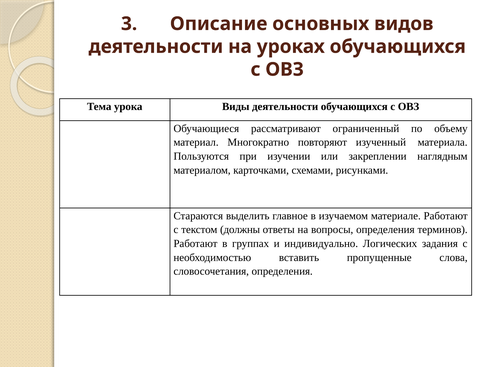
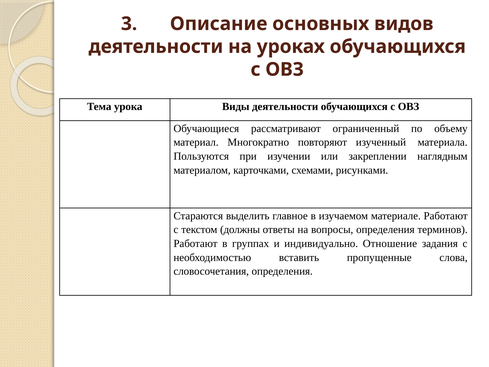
Логических: Логических -> Отношение
